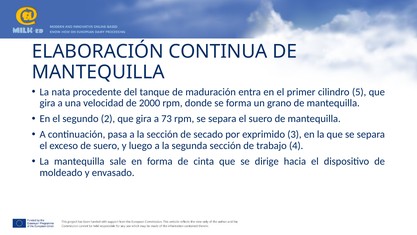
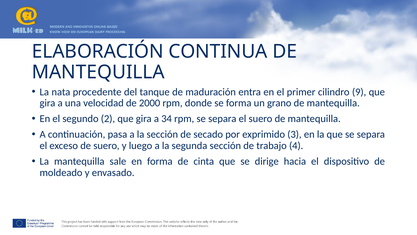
5: 5 -> 9
73: 73 -> 34
